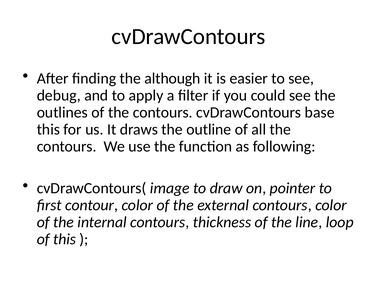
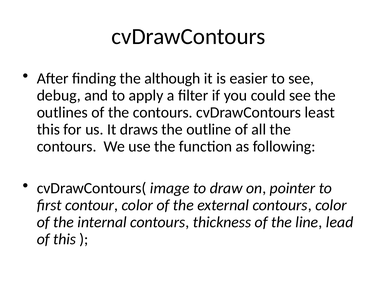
base: base -> least
loop: loop -> lead
